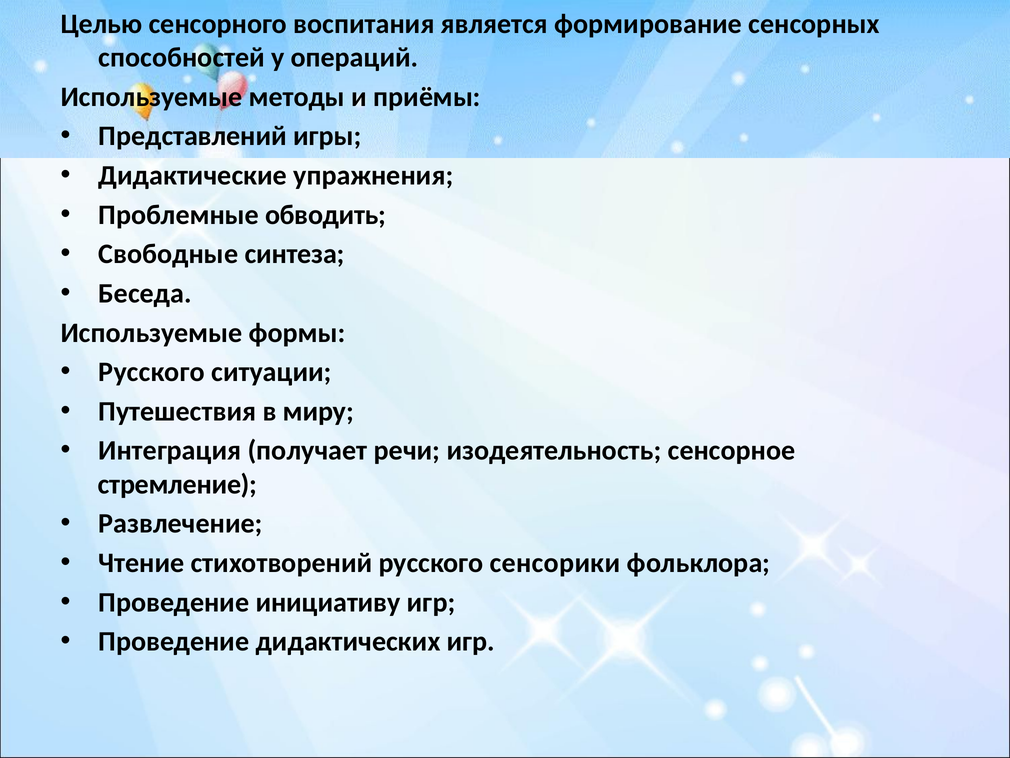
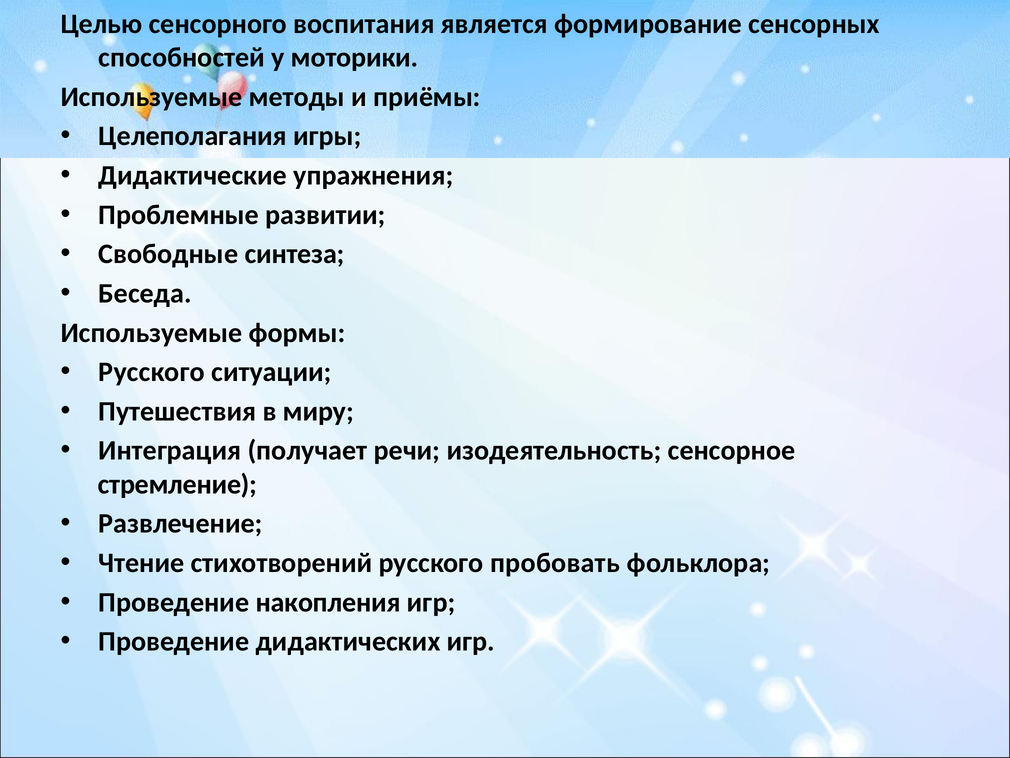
операций: операций -> моторики
Представлений: Представлений -> Целеполагания
обводить: обводить -> развитии
сенсорики: сенсорики -> пробовать
инициативу: инициативу -> накопления
